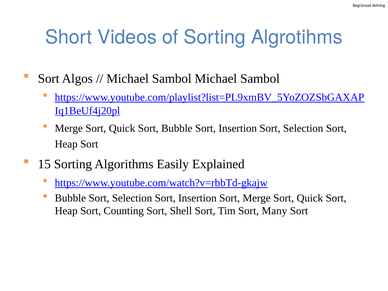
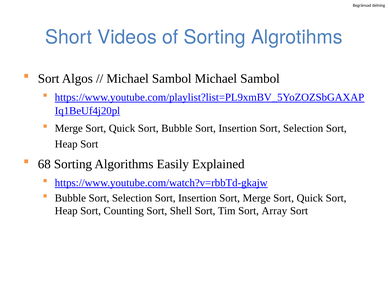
15: 15 -> 68
Many: Many -> Array
